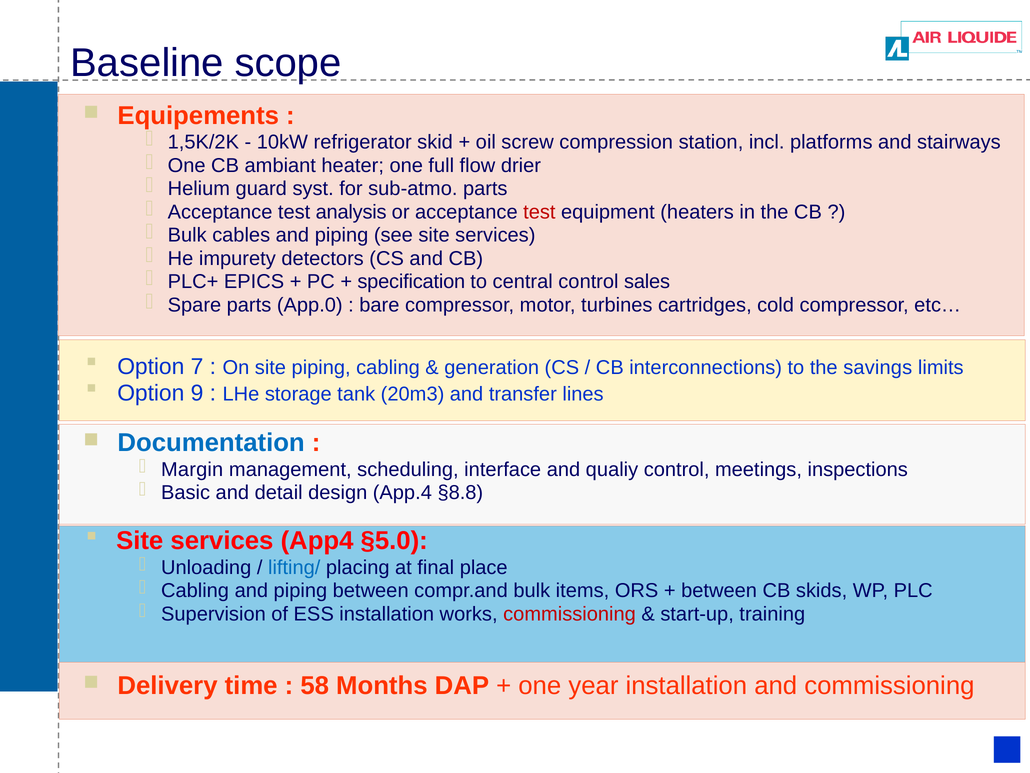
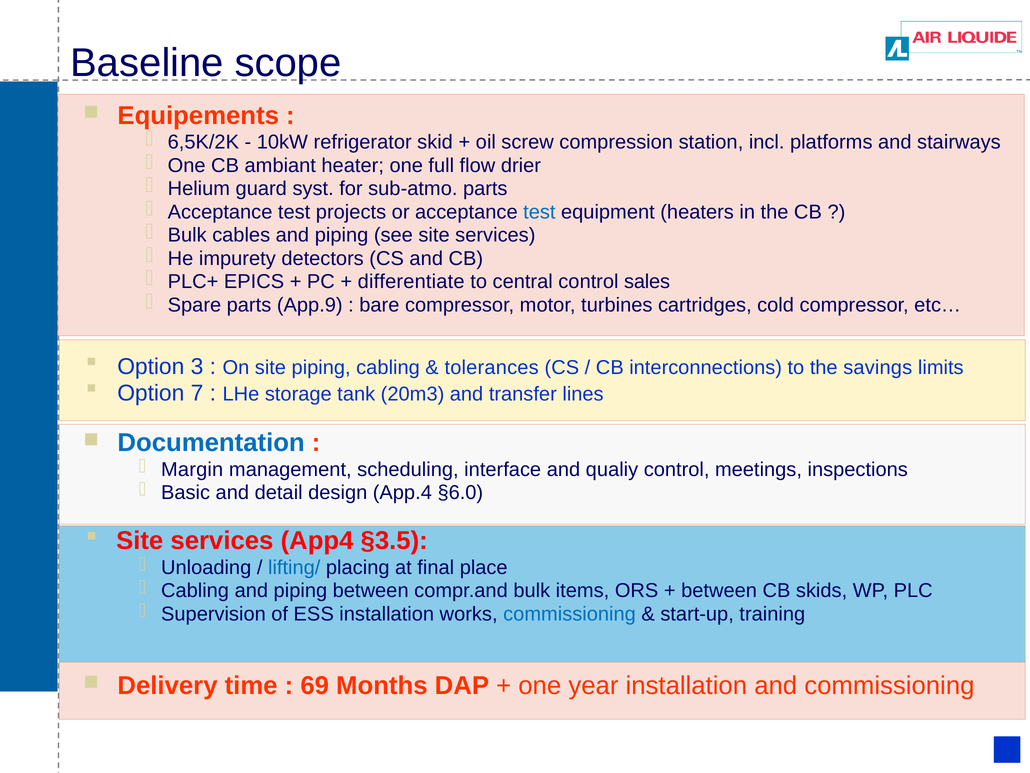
1,5K/2K: 1,5K/2K -> 6,5K/2K
analysis: analysis -> projects
test at (539, 212) colour: red -> blue
specification: specification -> differentiate
App.0: App.0 -> App.9
7: 7 -> 3
generation: generation -> tolerances
9: 9 -> 7
§8.8: §8.8 -> §6.0
§5.0: §5.0 -> §3.5
commissioning at (570, 614) colour: red -> blue
58: 58 -> 69
